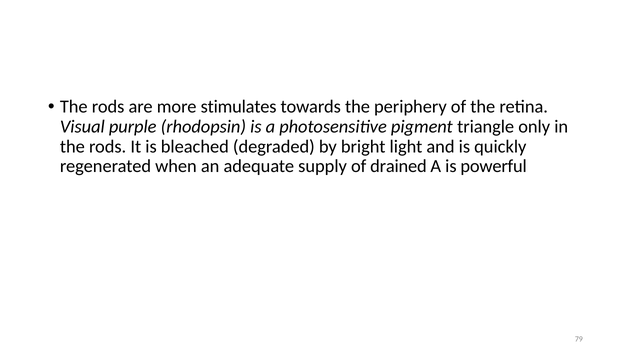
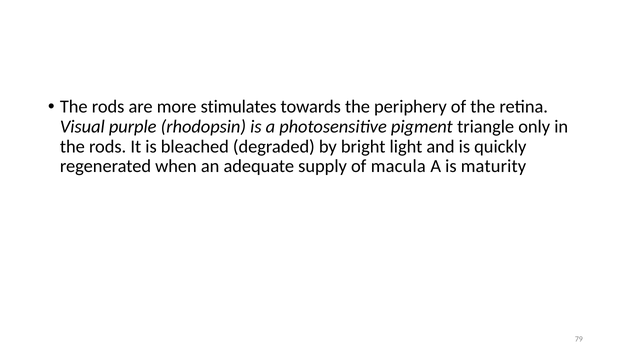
drained: drained -> macula
powerful: powerful -> maturity
